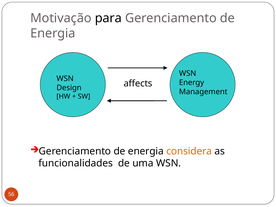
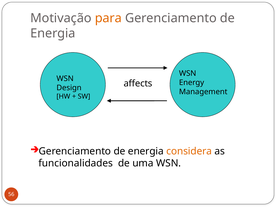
para colour: black -> orange
